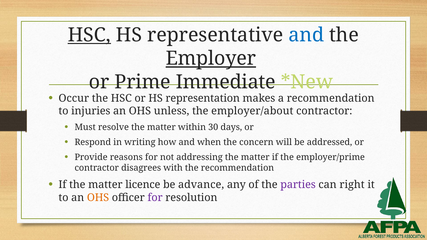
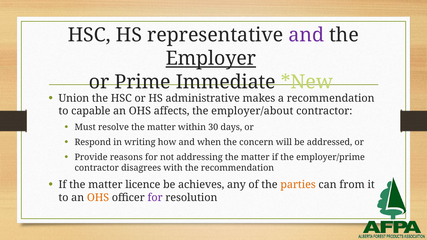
HSC at (89, 35) underline: present -> none
and at (306, 35) colour: blue -> purple
Occur: Occur -> Union
representation: representation -> administrative
injuries: injuries -> capable
unless: unless -> affects
advance: advance -> achieves
parties colour: purple -> orange
right: right -> from
